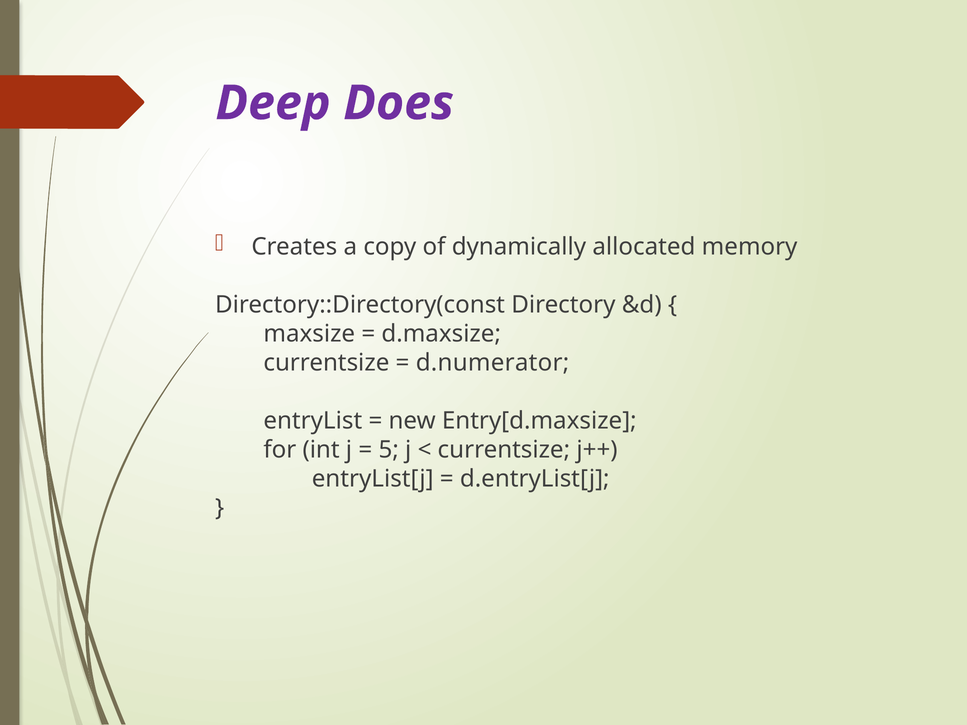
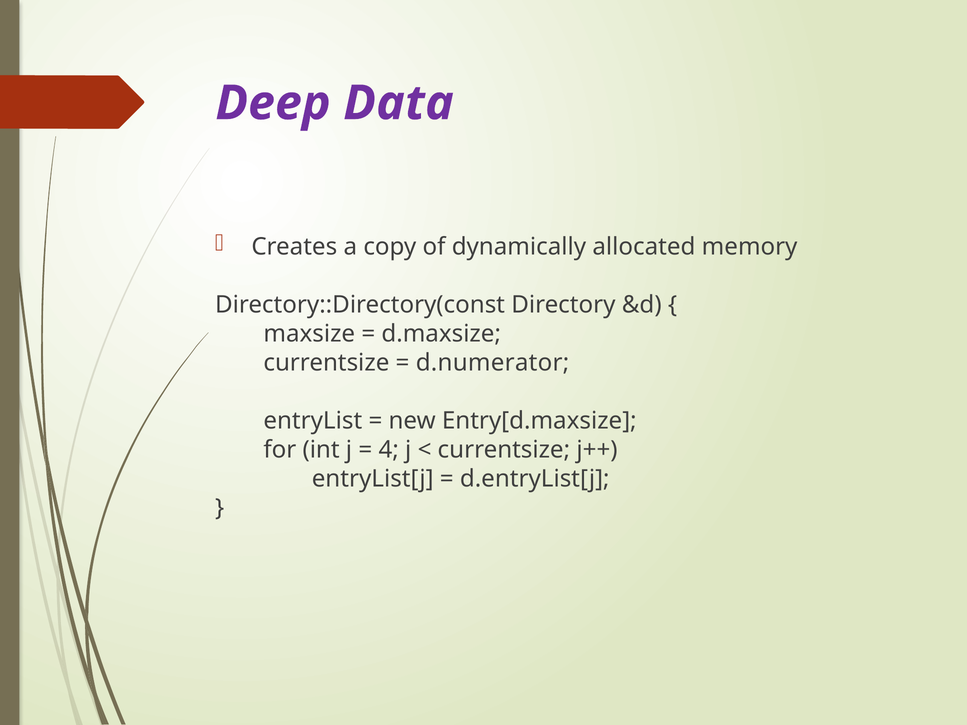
Does: Does -> Data
5: 5 -> 4
